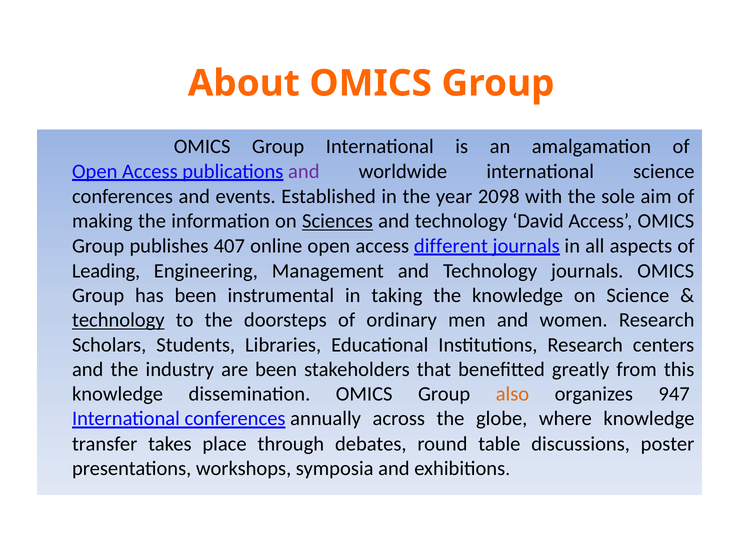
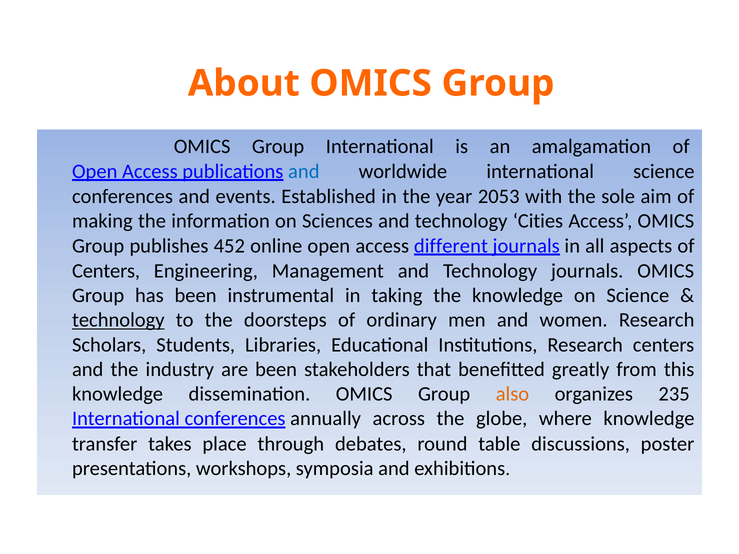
and at (304, 171) colour: purple -> blue
2098: 2098 -> 2053
Sciences underline: present -> none
David: David -> Cities
407: 407 -> 452
Leading at (106, 271): Leading -> Centers
947: 947 -> 235
